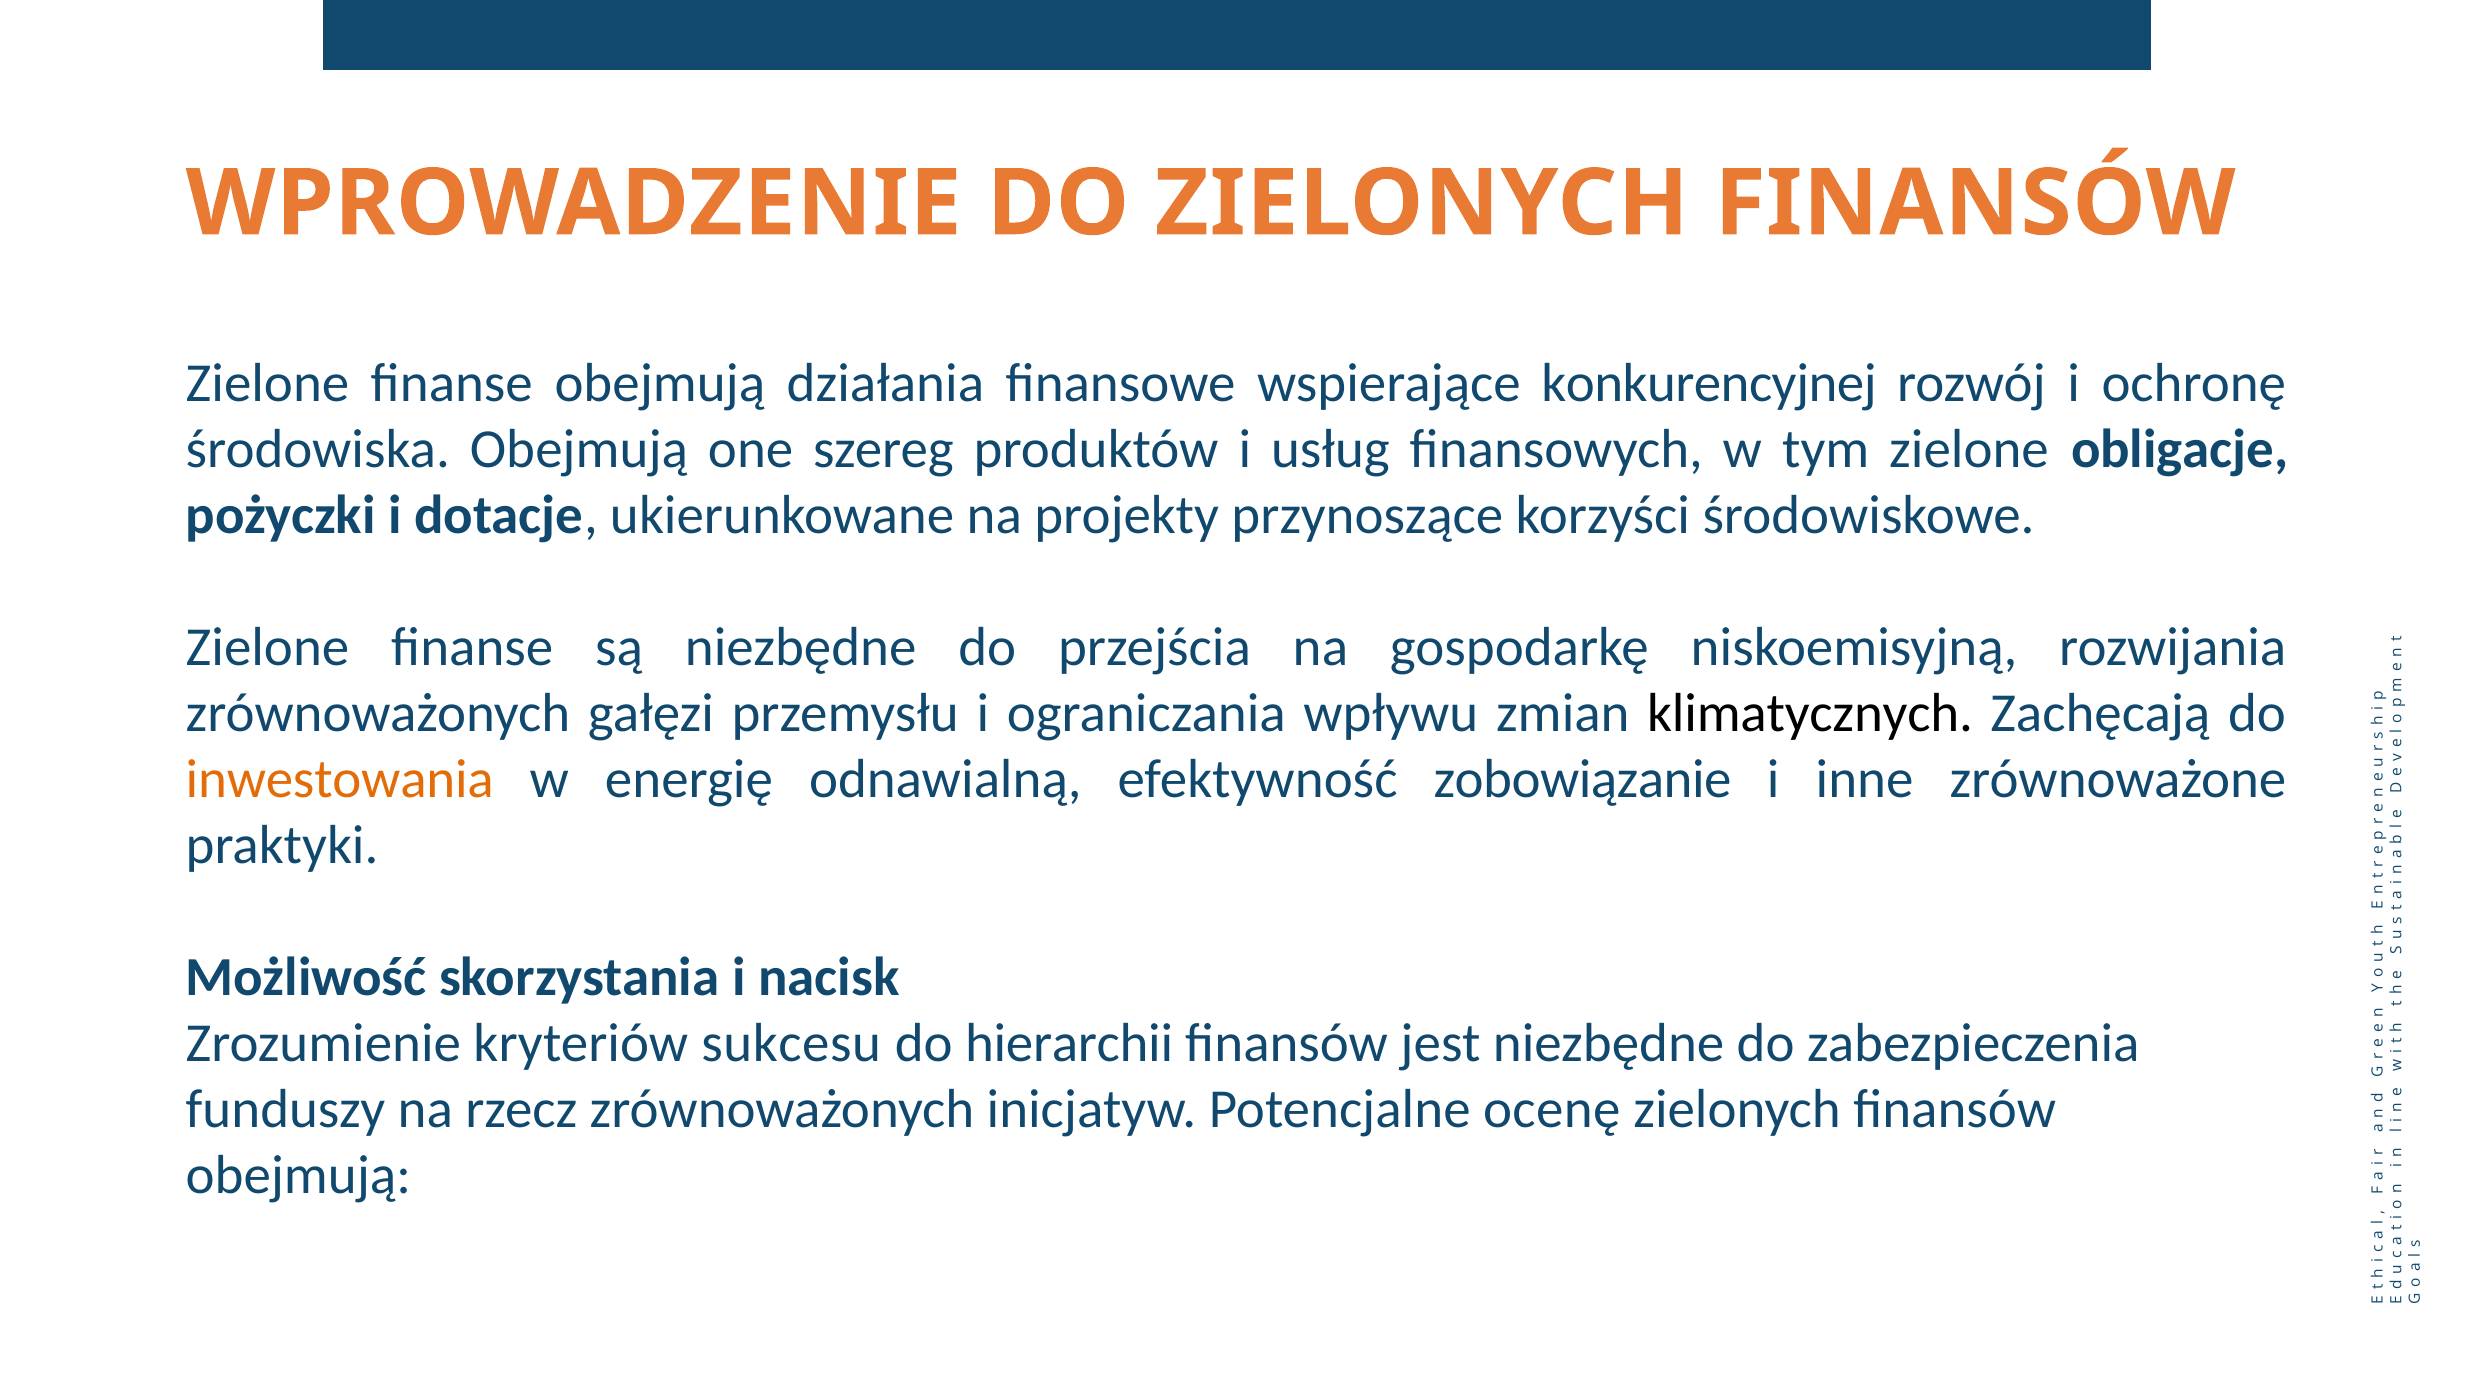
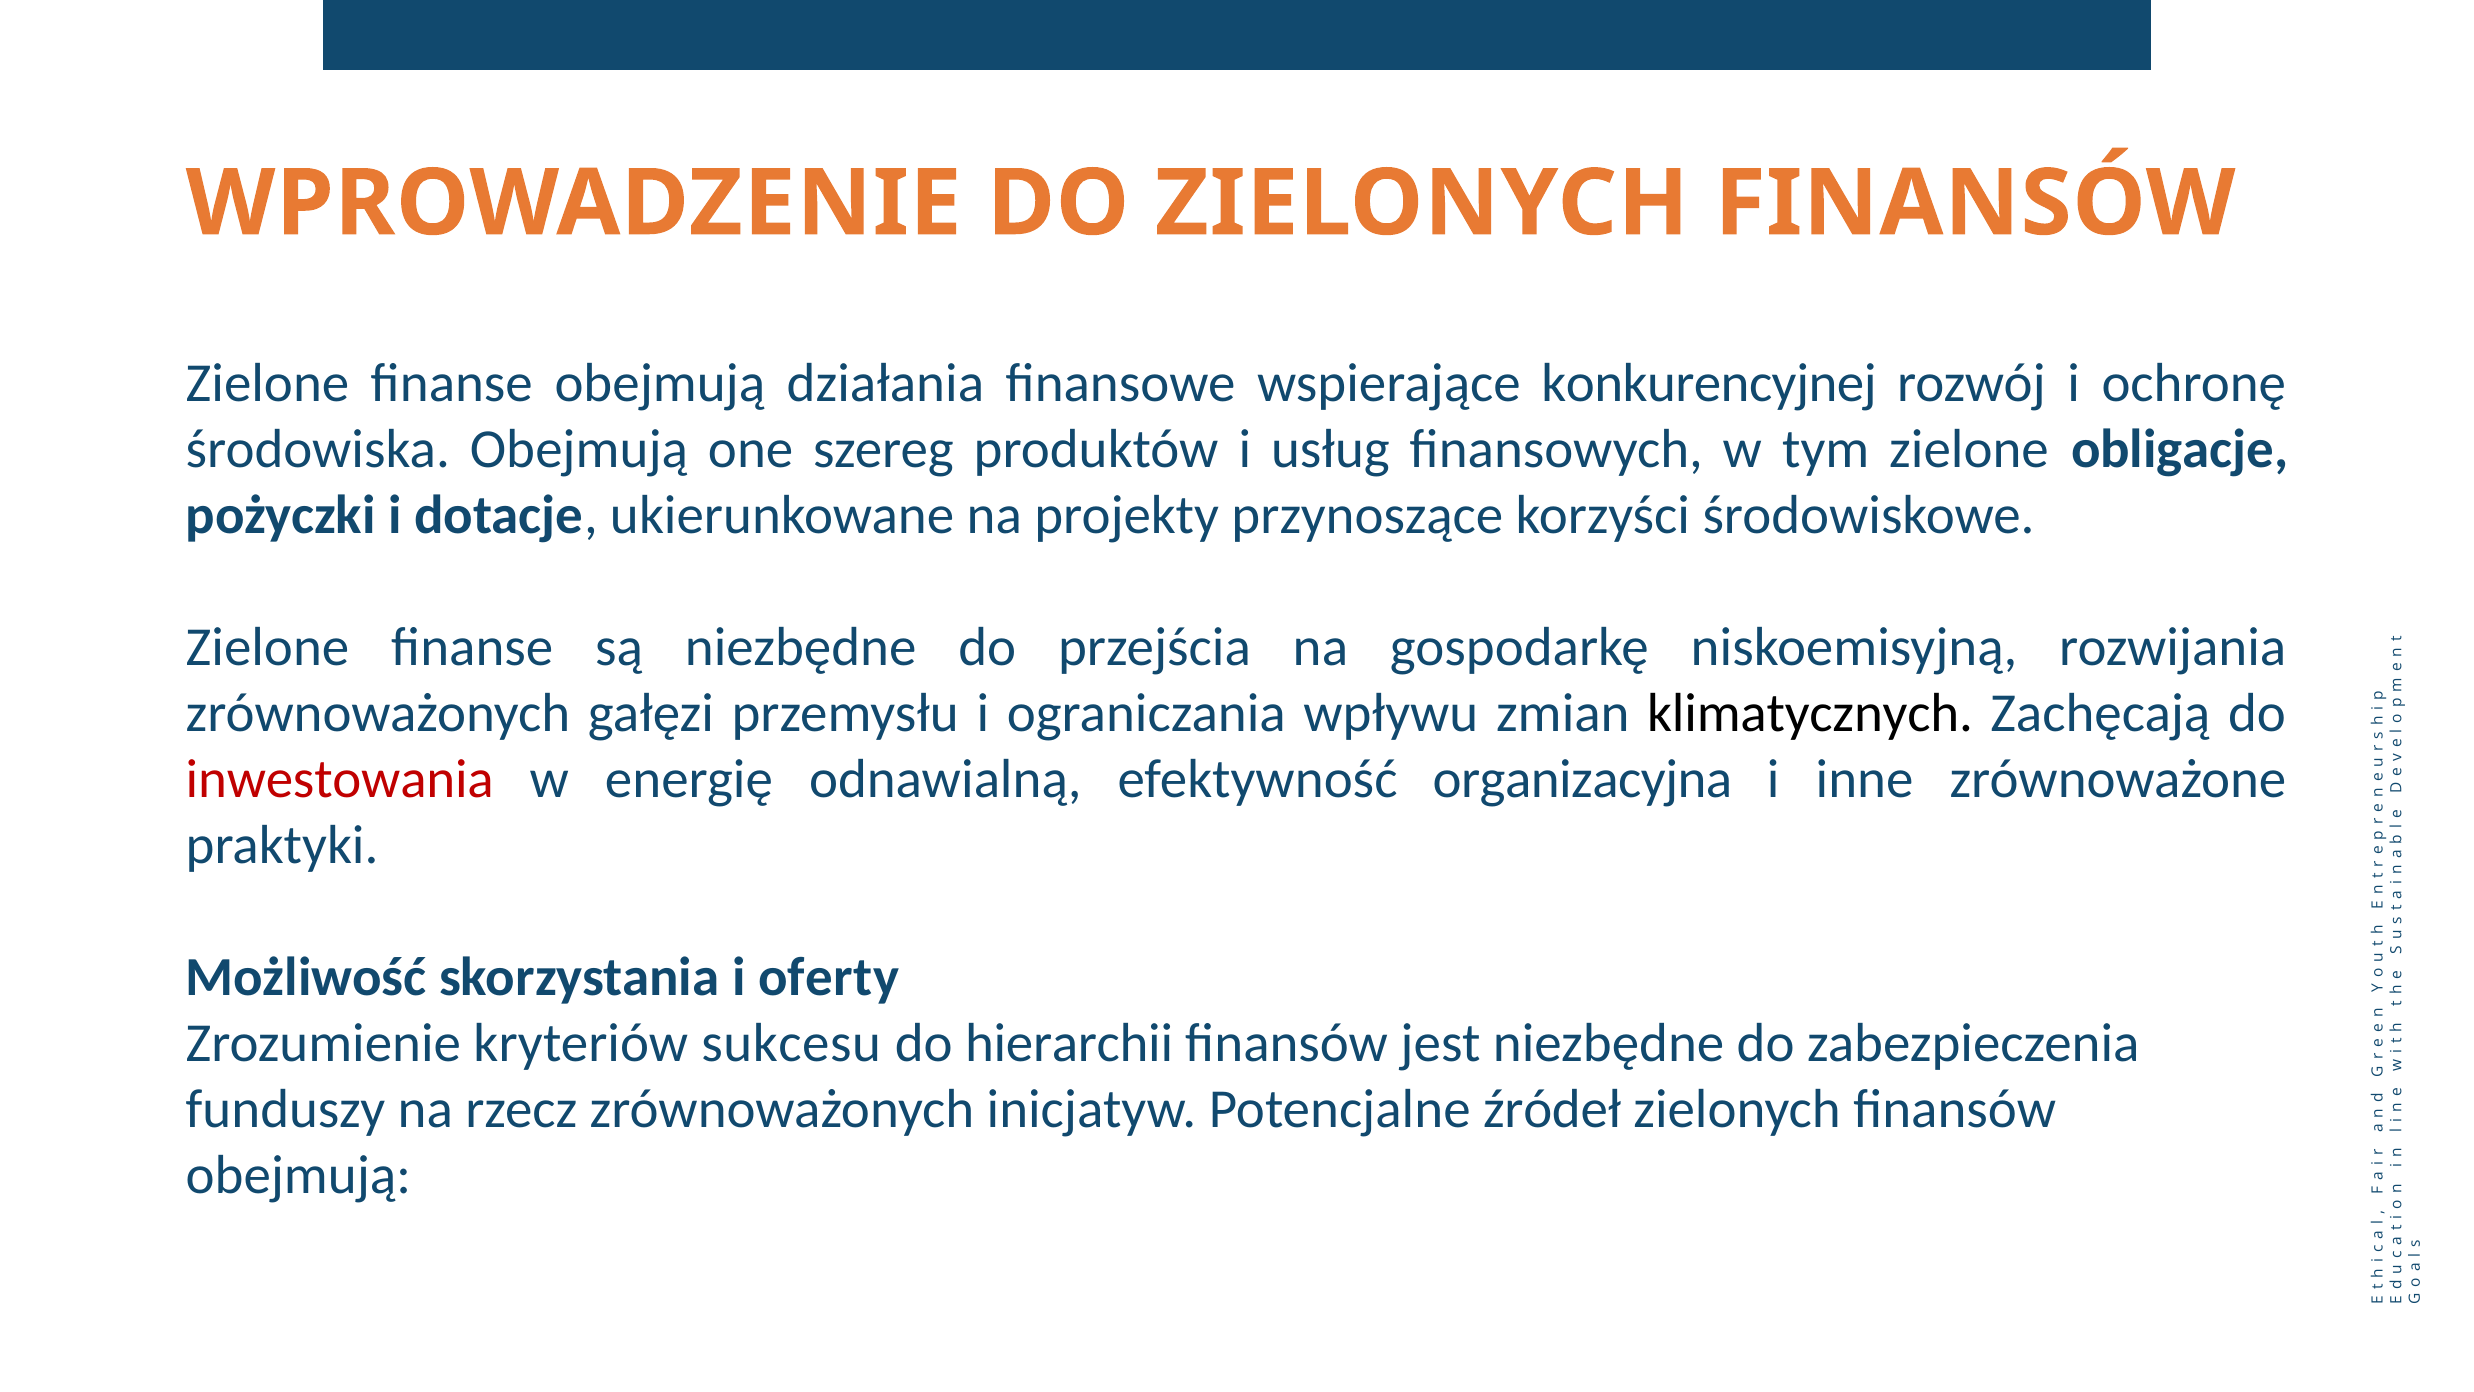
inwestowania colour: orange -> red
zobowiązanie: zobowiązanie -> organizacyjna
nacisk: nacisk -> oferty
ocenę: ocenę -> źródeł
